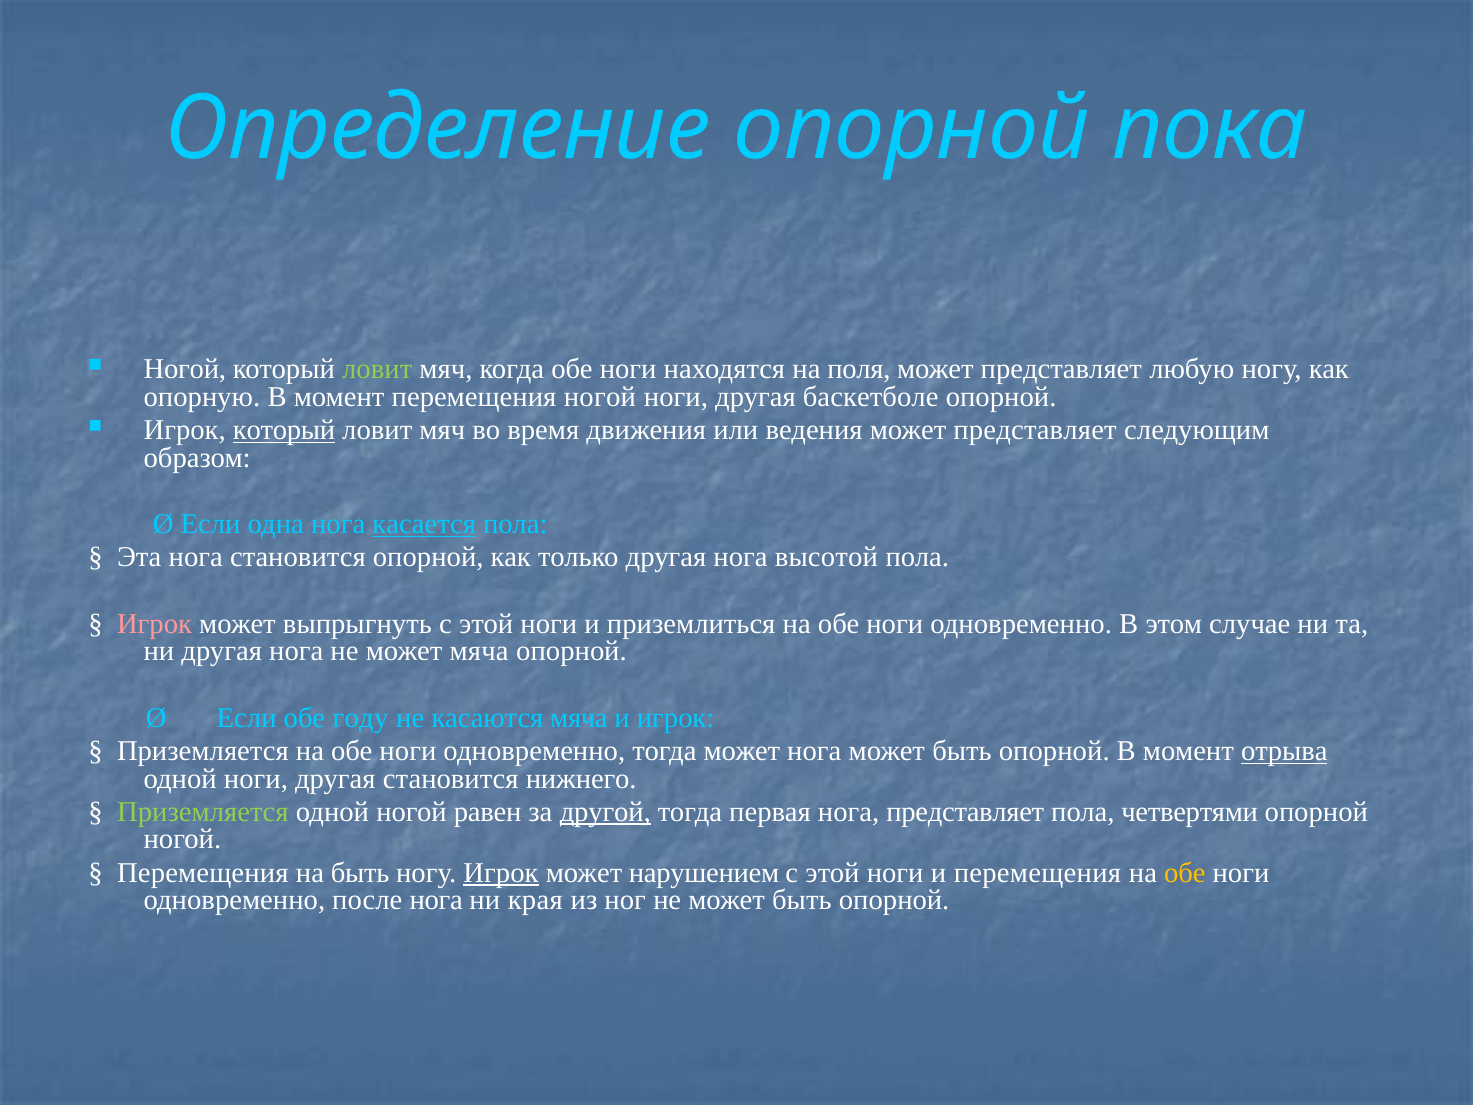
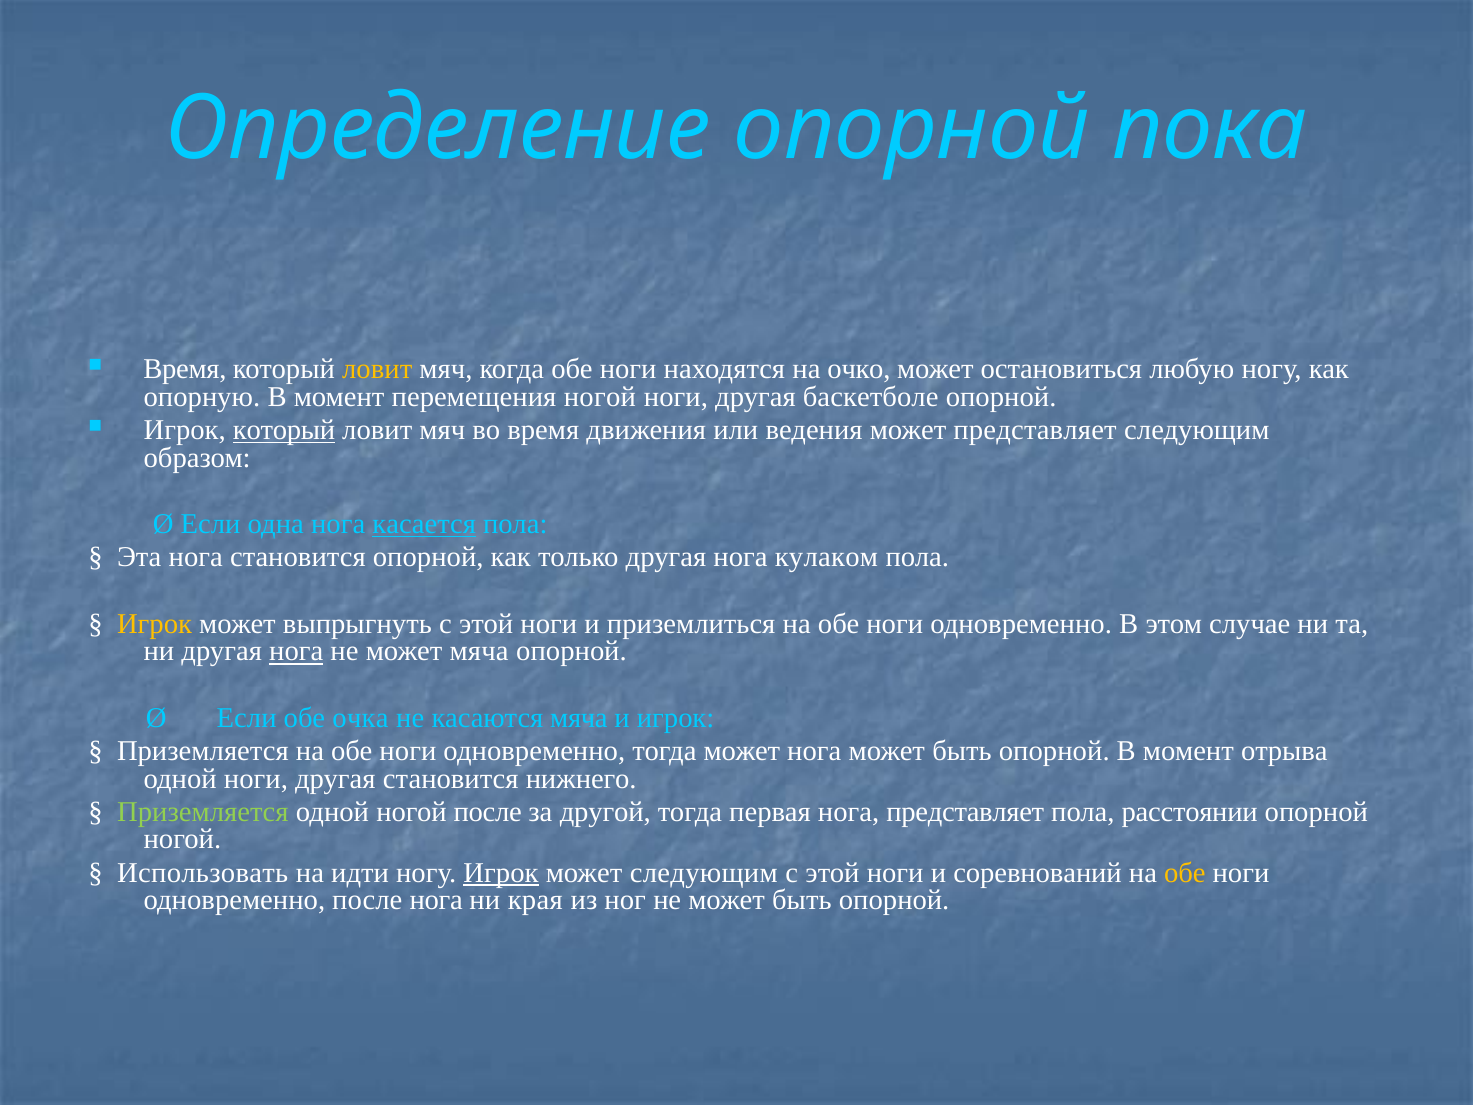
Ногой at (185, 369): Ногой -> Время
ловит at (377, 369) colour: light green -> yellow
поля: поля -> очко
представляет at (1061, 369): представляет -> остановиться
высотой: высотой -> кулаком
Игрок at (155, 624) colour: pink -> yellow
нога at (296, 651) underline: none -> present
году: году -> очка
отрыва underline: present -> none
ногой равен: равен -> после
другой underline: present -> none
четвертями: четвертями -> расстоянии
Перемещения at (203, 872): Перемещения -> Использовать
на быть: быть -> идти
может нарушением: нарушением -> следующим
и перемещения: перемещения -> соревнований
